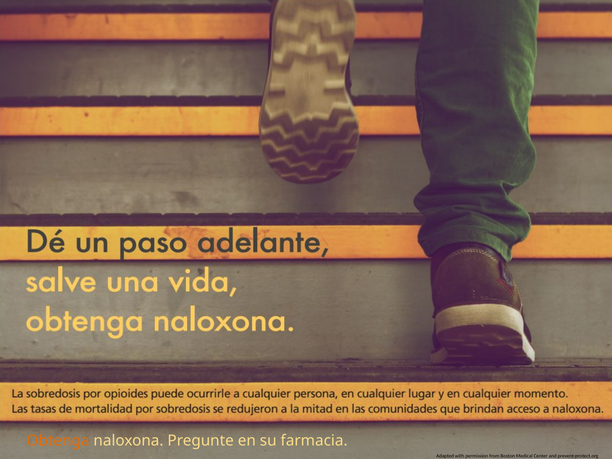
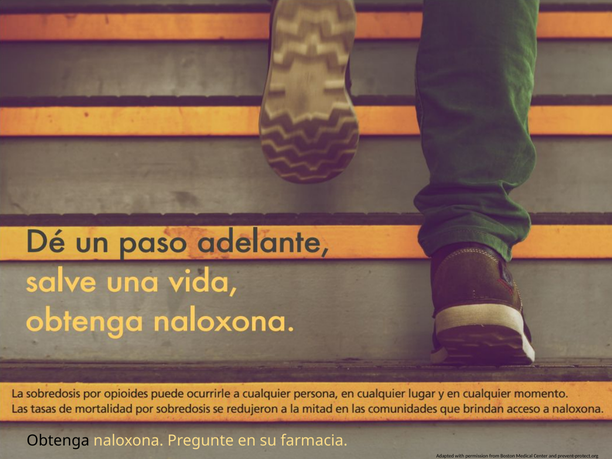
Obtenga colour: orange -> black
